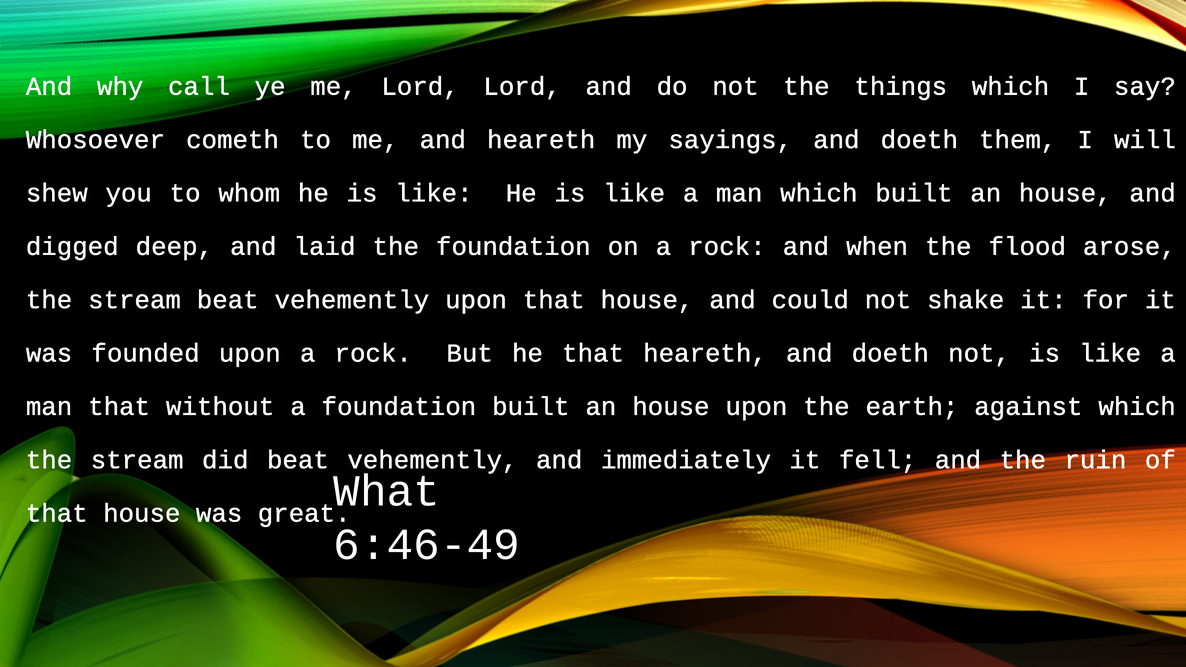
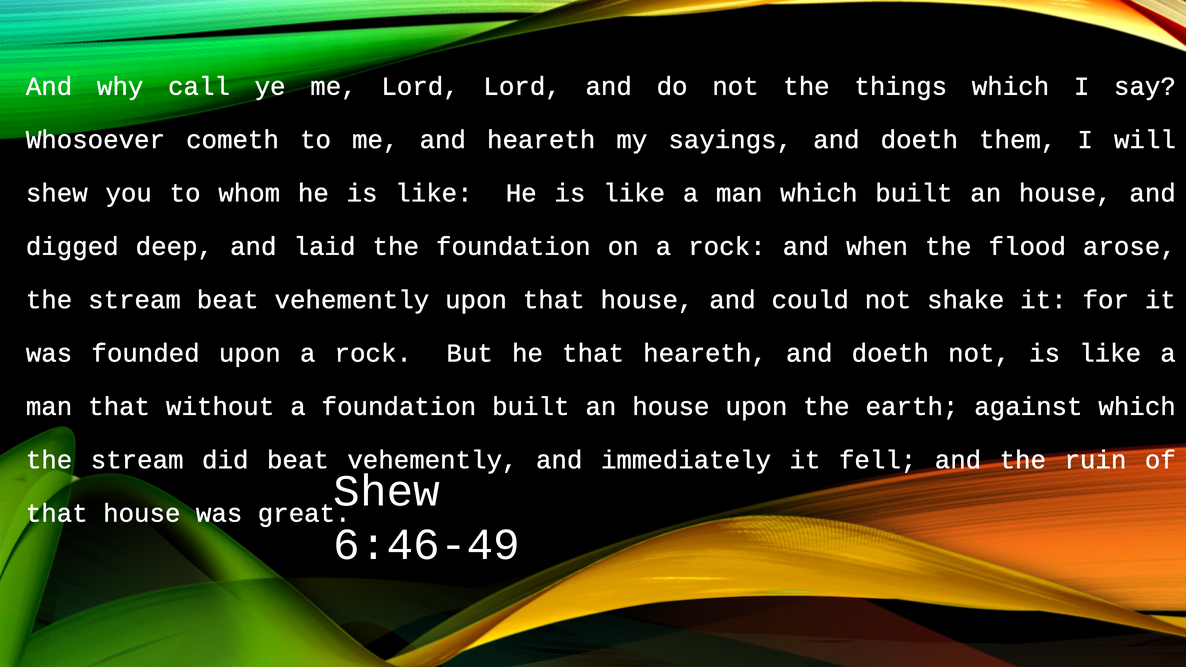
What at (387, 491): What -> Shew
